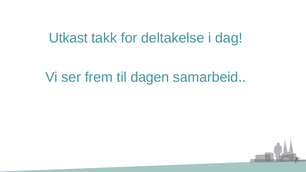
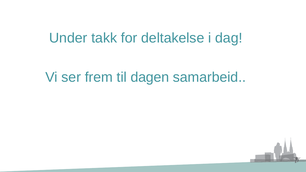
Utkast: Utkast -> Under
